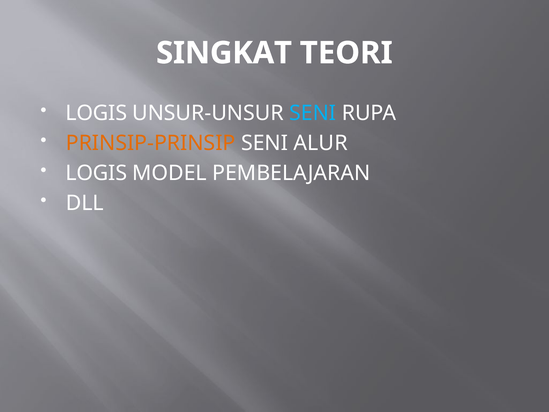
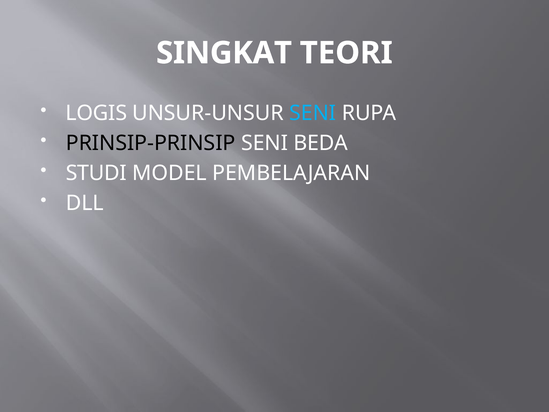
PRINSIP-PRINSIP colour: orange -> black
ALUR: ALUR -> BEDA
LOGIS at (96, 173): LOGIS -> STUDI
